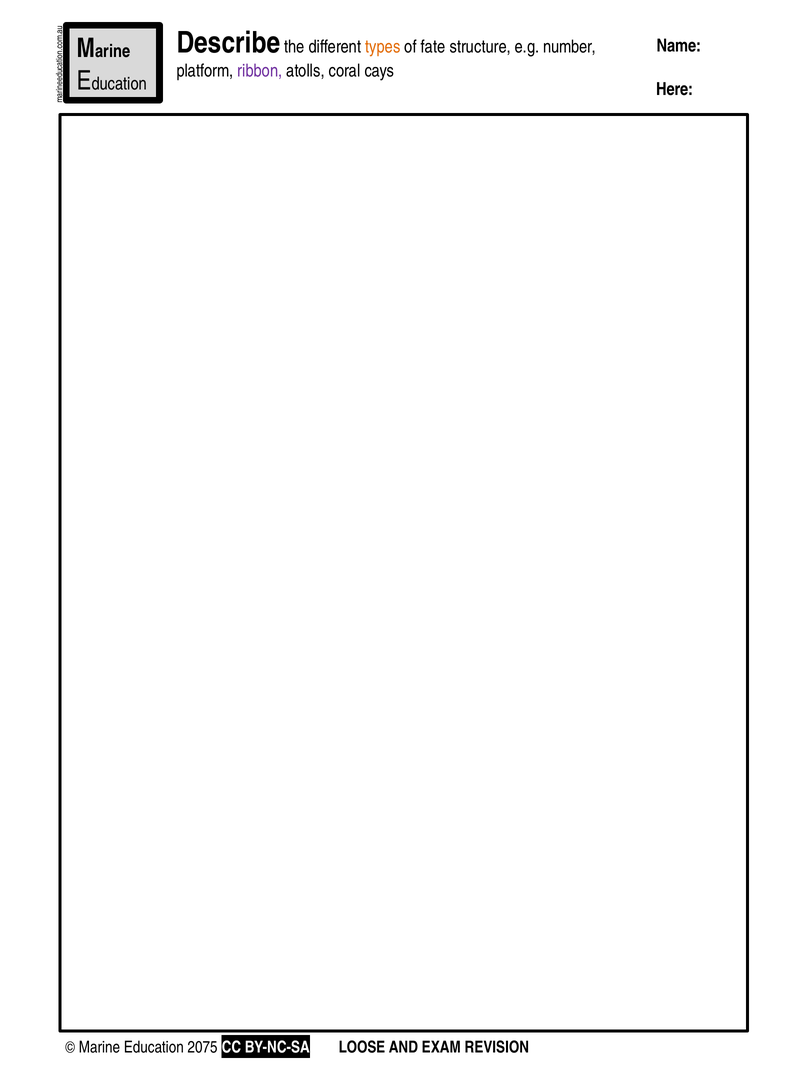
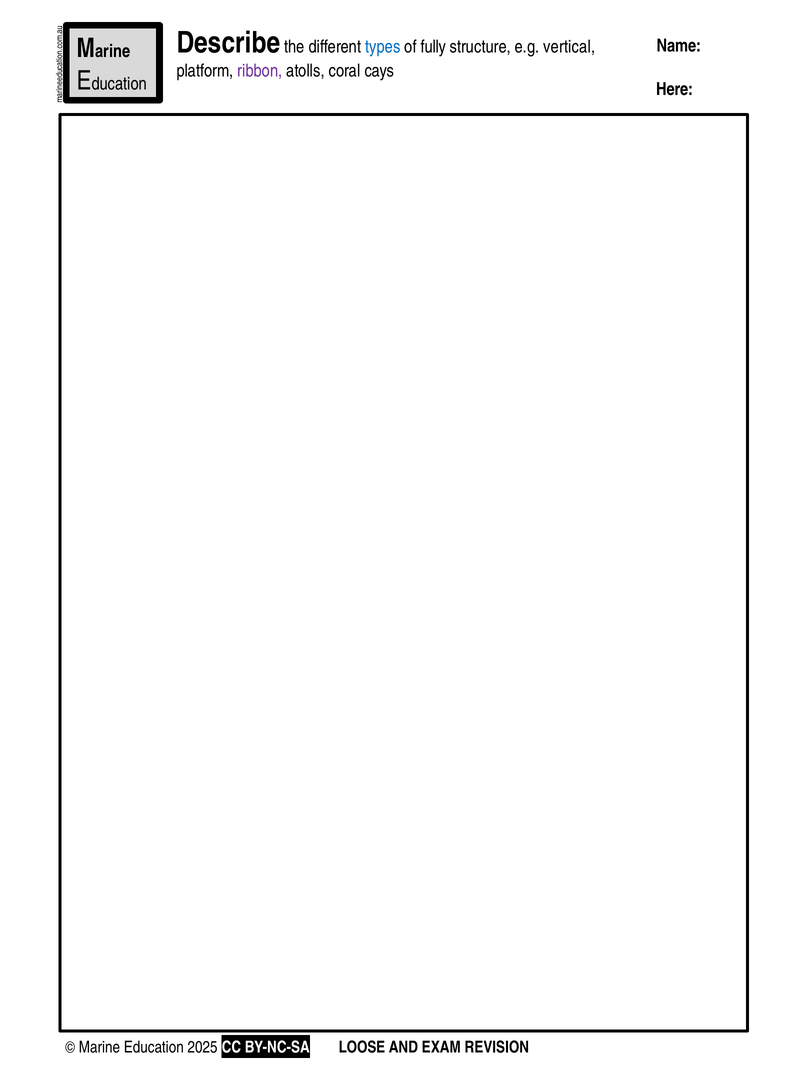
types colour: orange -> blue
fate: fate -> fully
number: number -> vertical
2075: 2075 -> 2025
